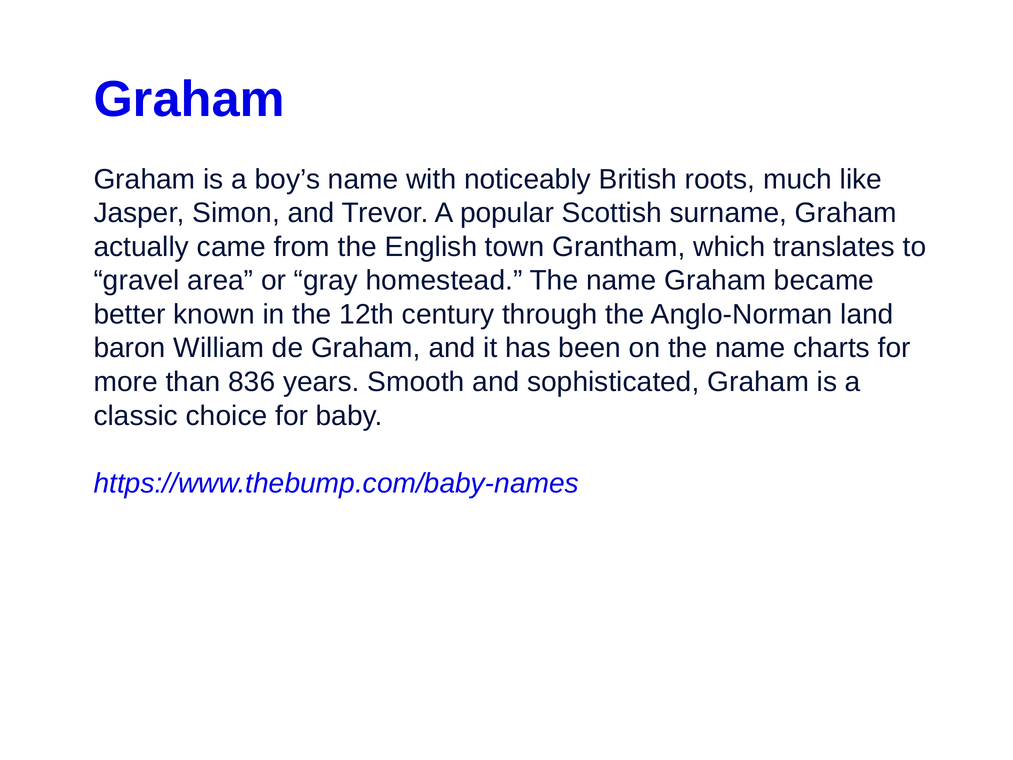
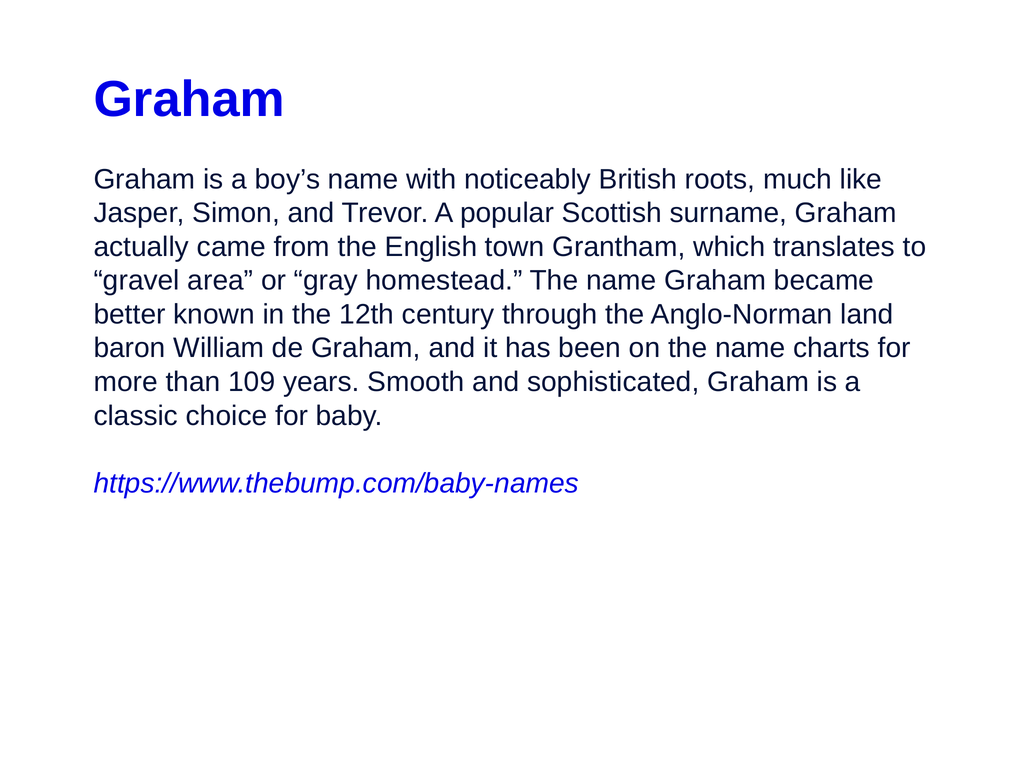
836: 836 -> 109
